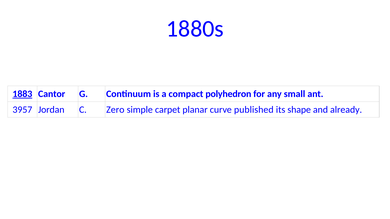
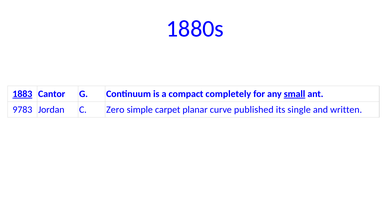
polyhedron: polyhedron -> completely
small underline: none -> present
3957: 3957 -> 9783
shape: shape -> single
already: already -> written
